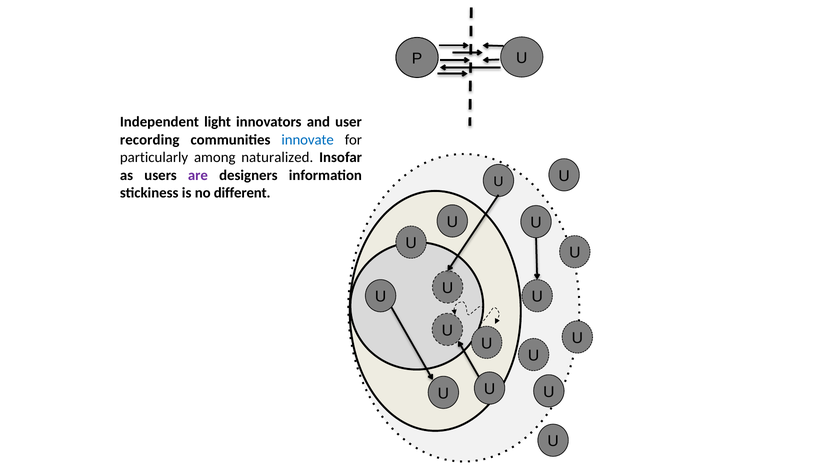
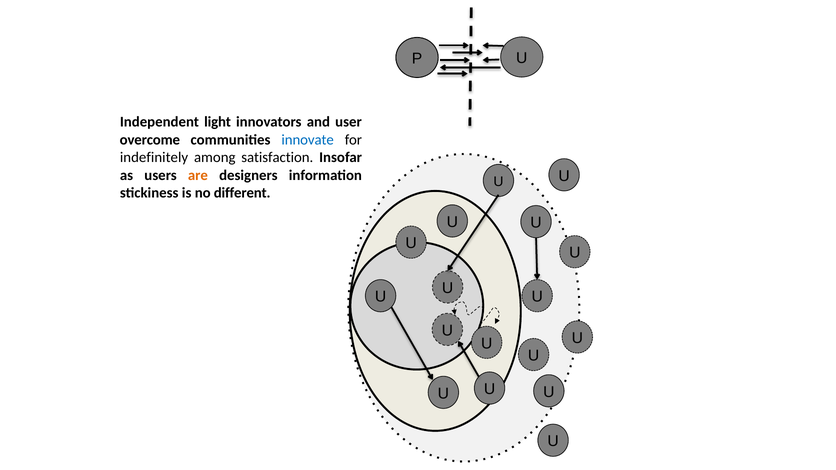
recording: recording -> overcome
particularly: particularly -> indefinitely
naturalized: naturalized -> satisfaction
are colour: purple -> orange
